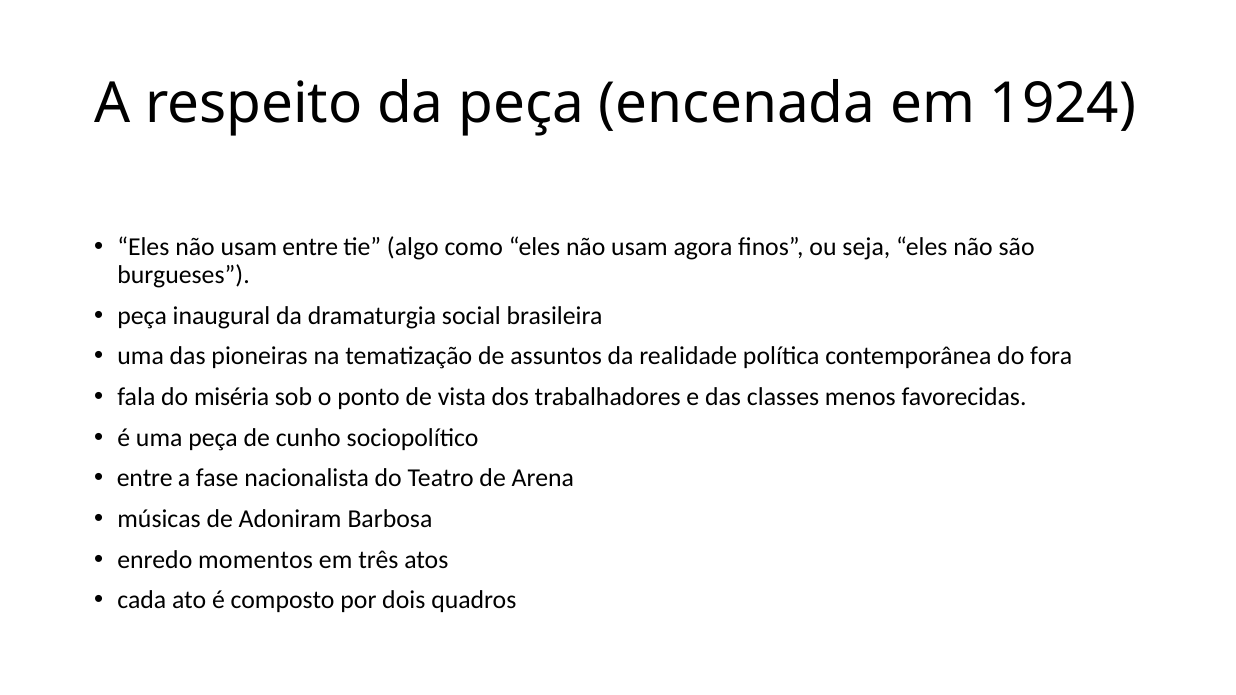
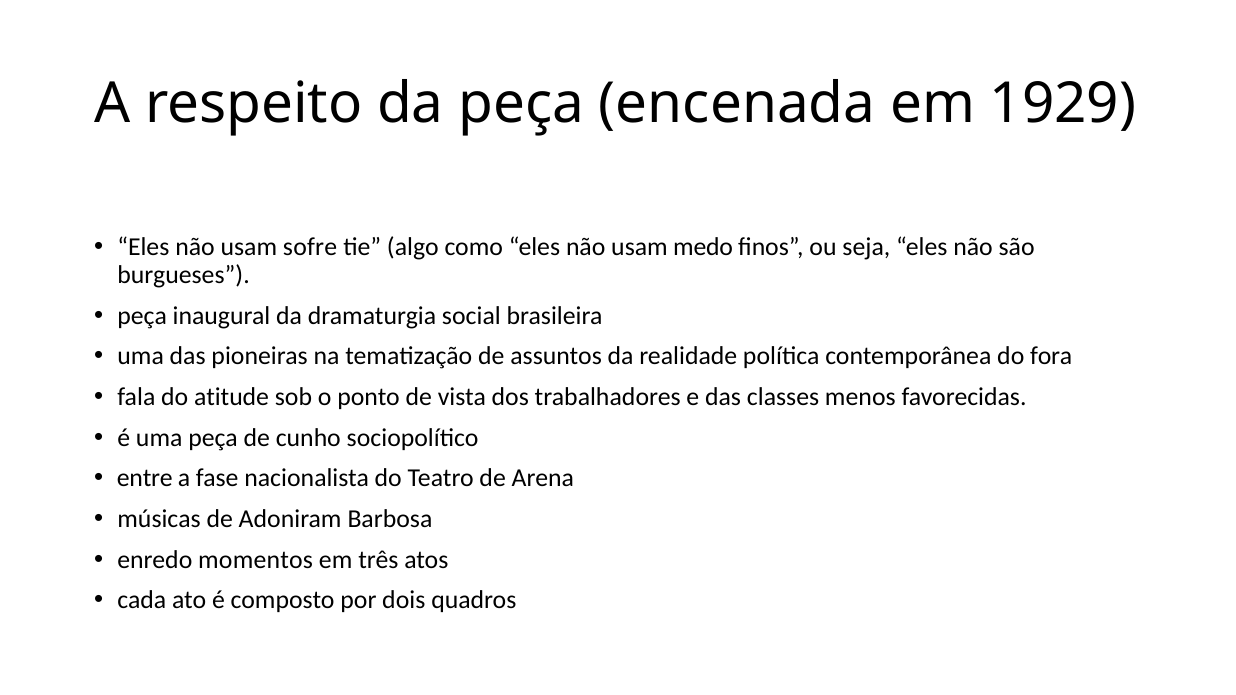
1924: 1924 -> 1929
usam entre: entre -> sofre
agora: agora -> medo
miséria: miséria -> atitude
